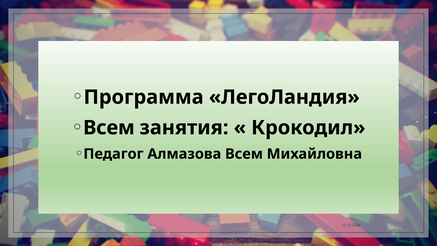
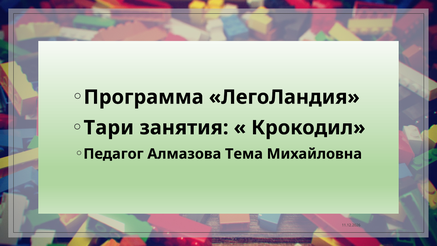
Всем at (109, 128): Всем -> Тари
Алмазова Всем: Всем -> Тема
